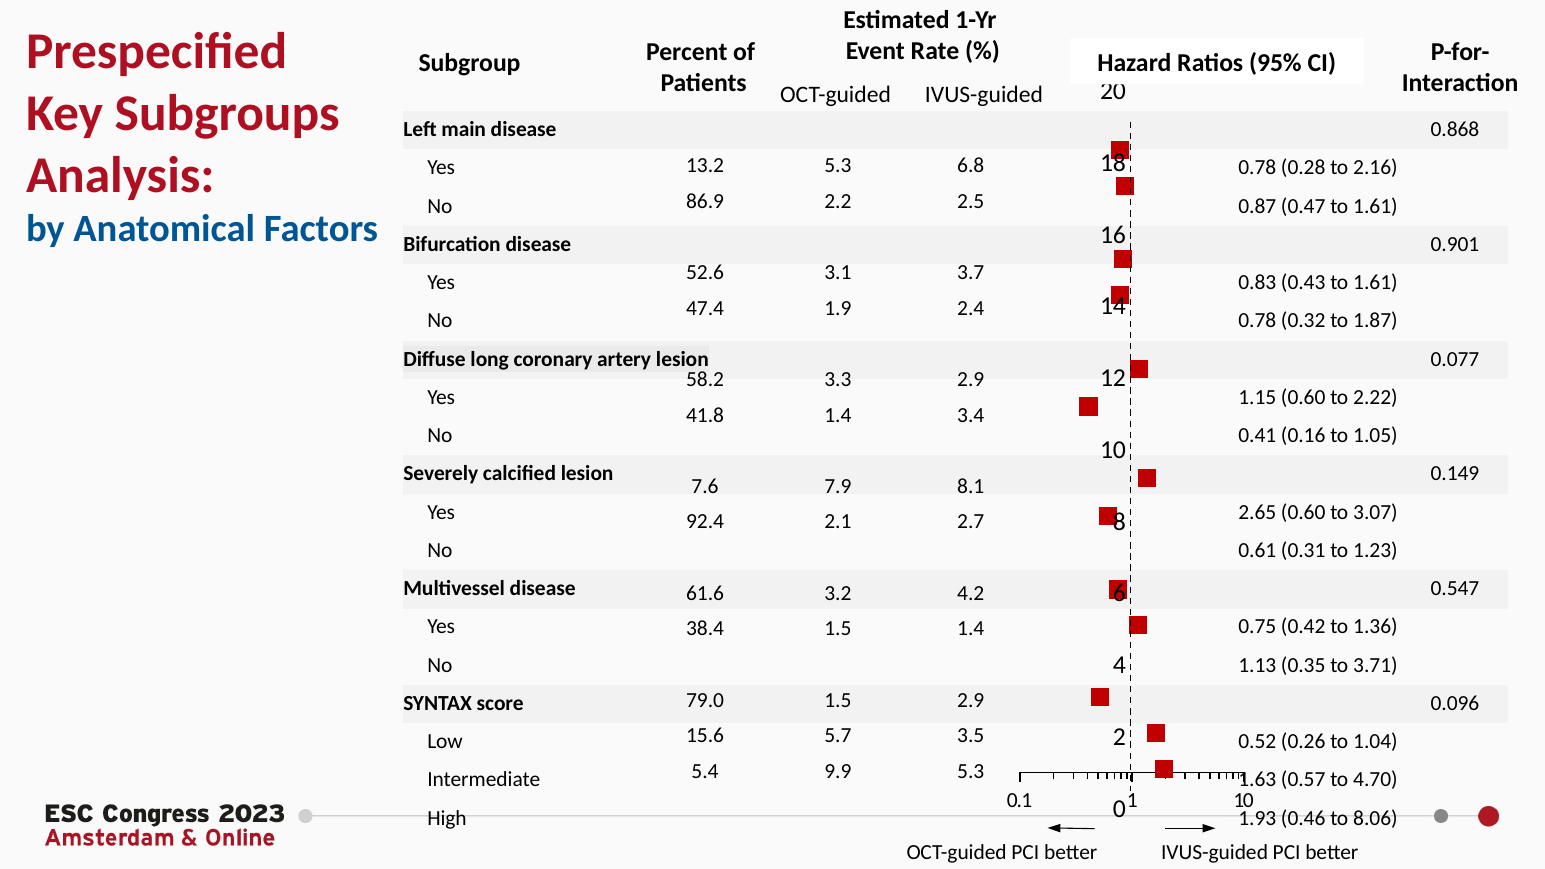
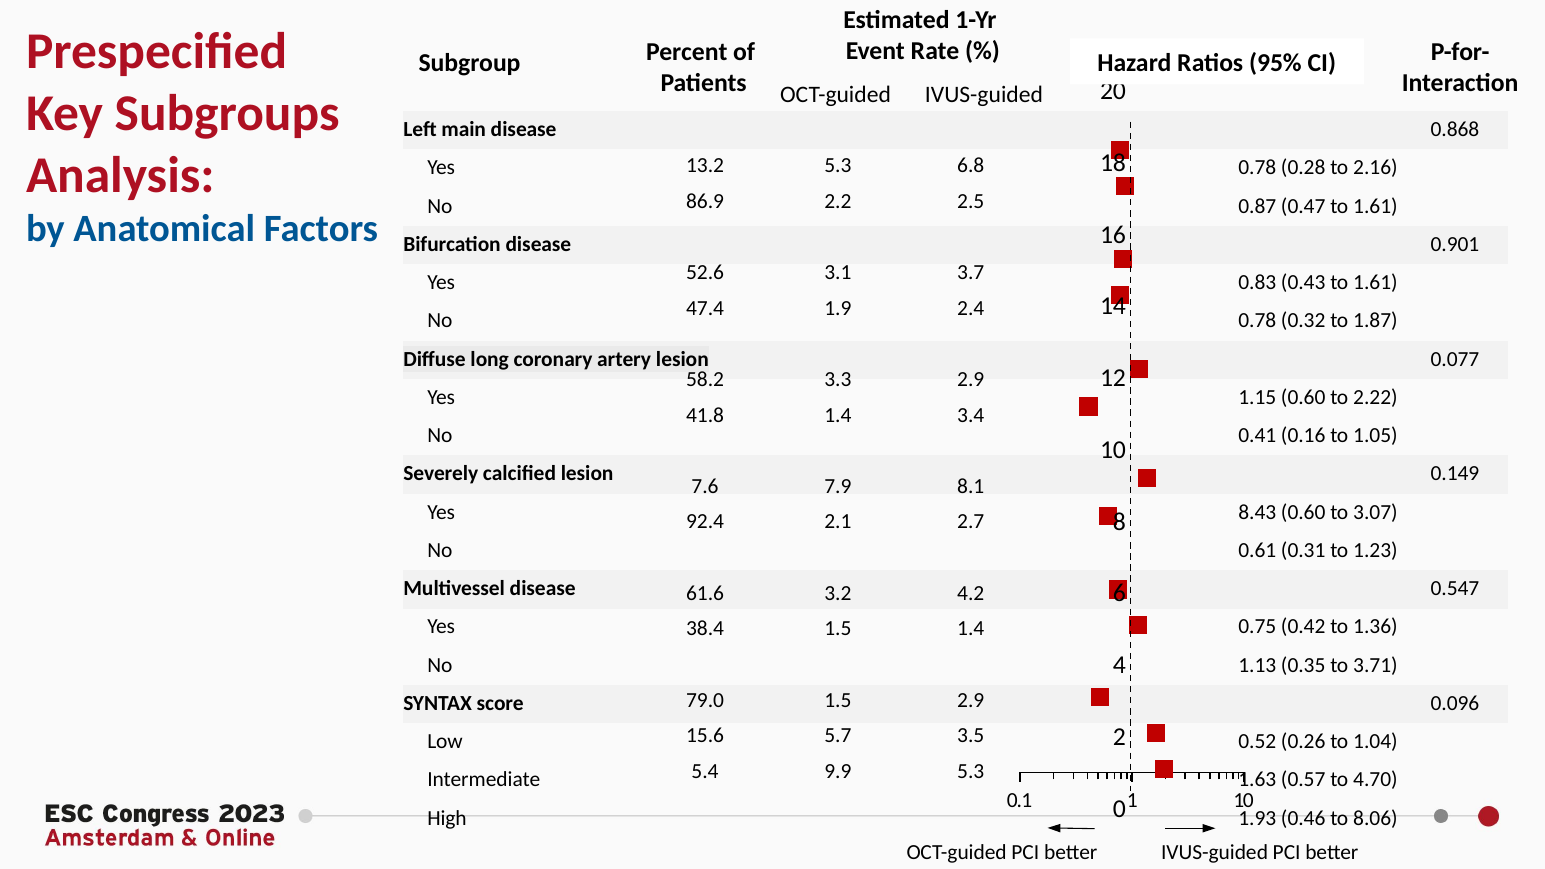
2.65: 2.65 -> 8.43
